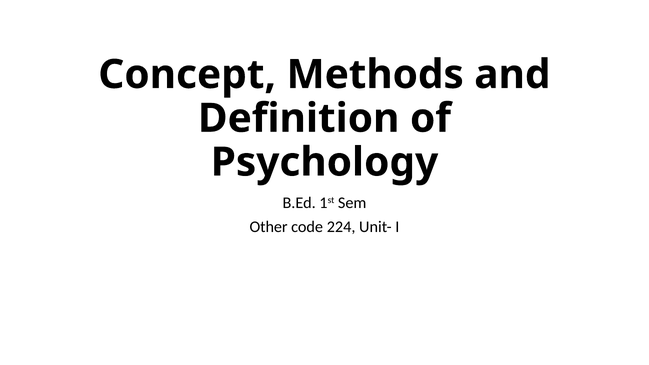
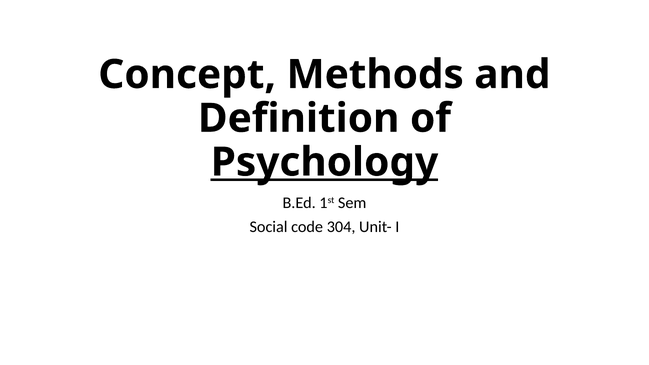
Psychology underline: none -> present
Other: Other -> Social
224: 224 -> 304
